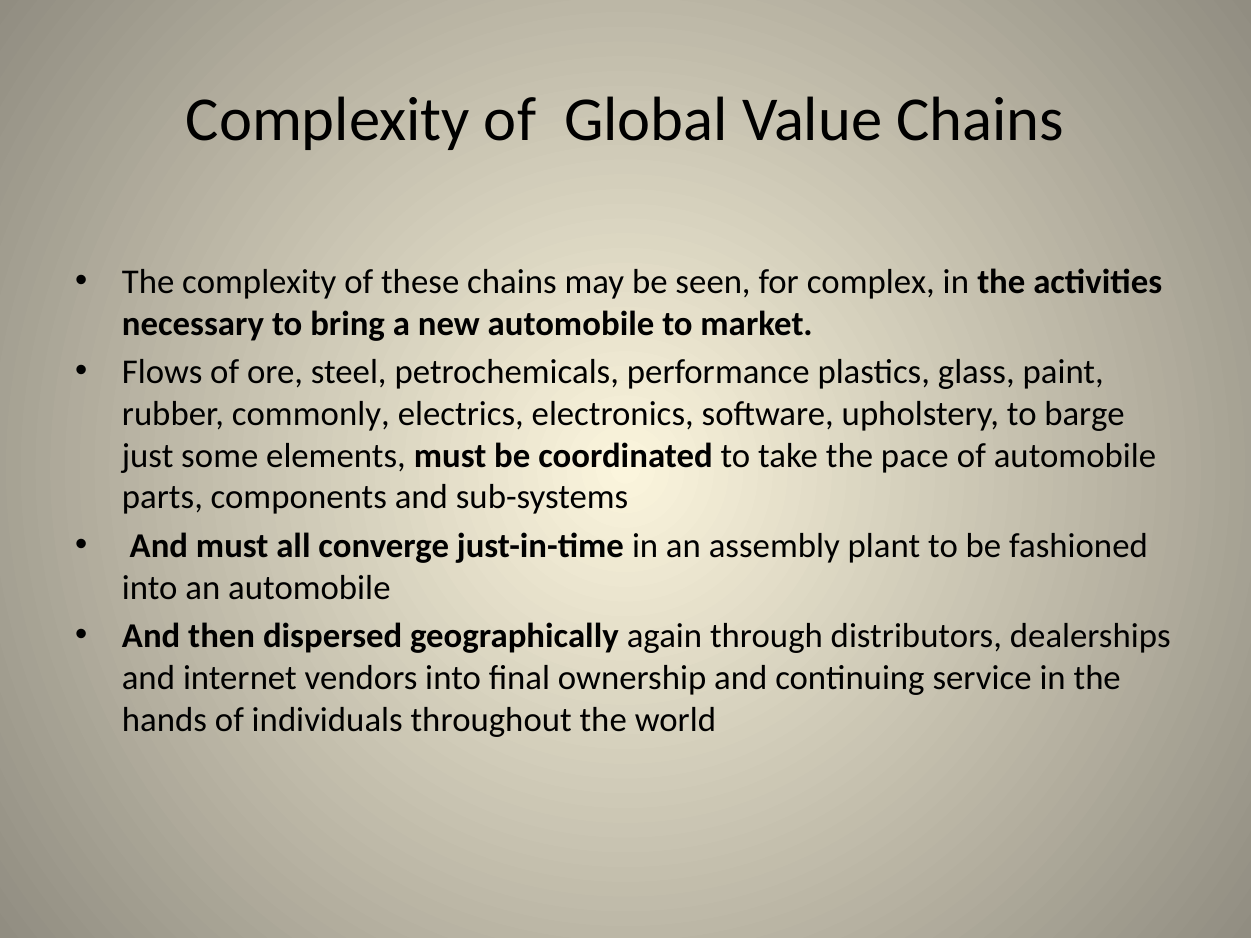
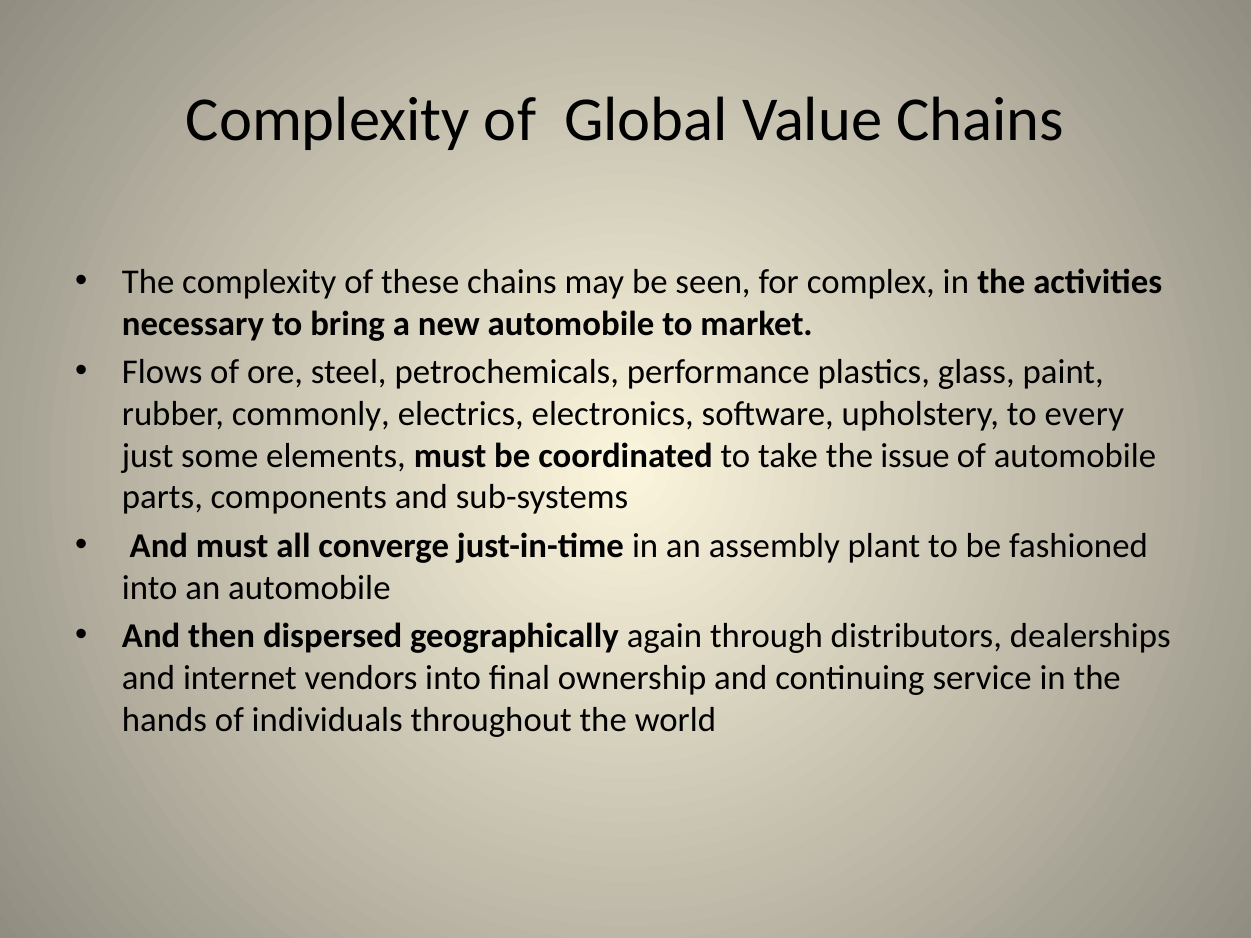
barge: barge -> every
pace: pace -> issue
